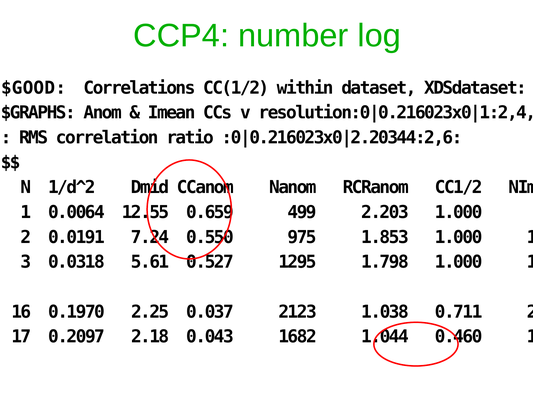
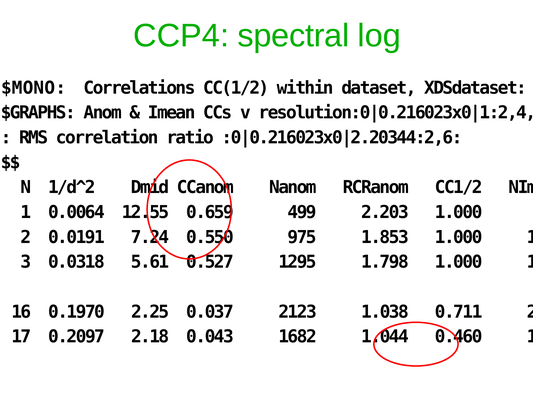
number: number -> spectral
$GOOD: $GOOD -> $MONO
